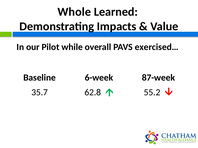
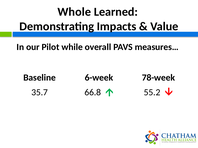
exercised…: exercised… -> measures…
87-week: 87-week -> 78-week
62.8: 62.8 -> 66.8
